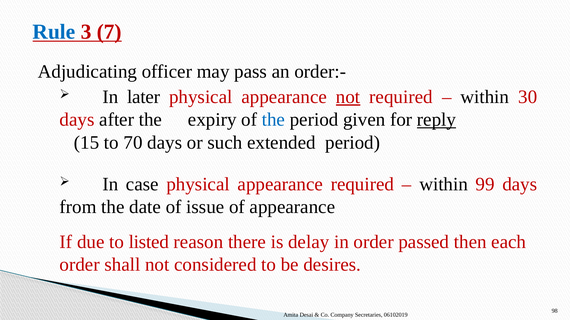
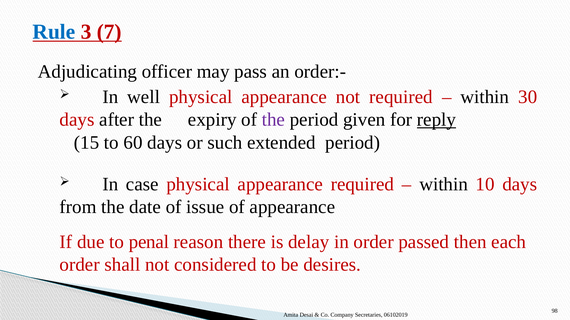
later: later -> well
not at (348, 97) underline: present -> none
the at (273, 120) colour: blue -> purple
70: 70 -> 60
99: 99 -> 10
listed: listed -> penal
